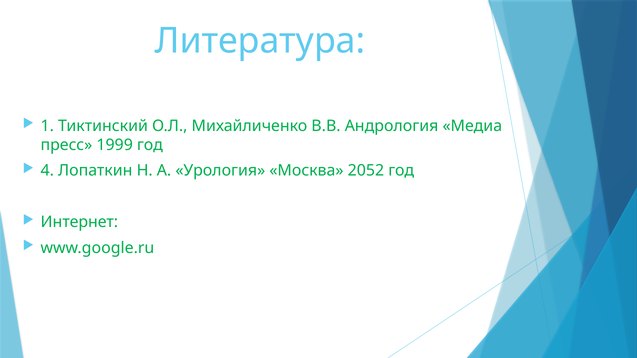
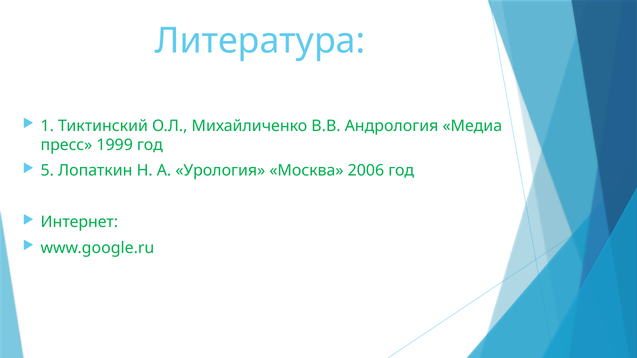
4: 4 -> 5
2052: 2052 -> 2006
